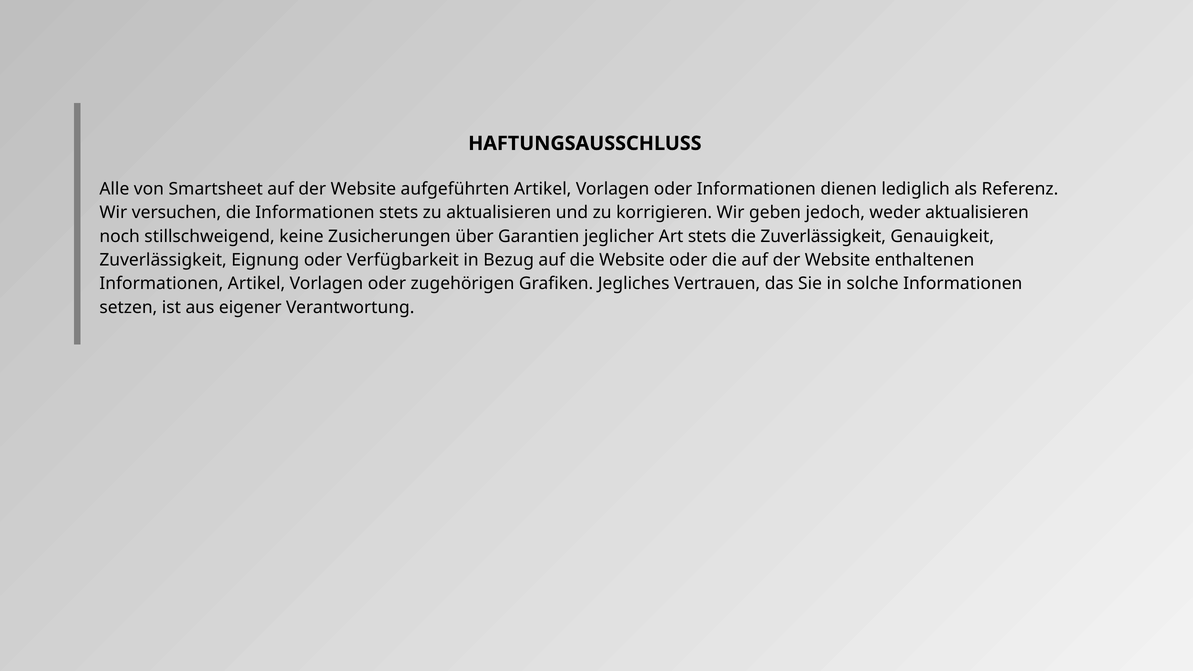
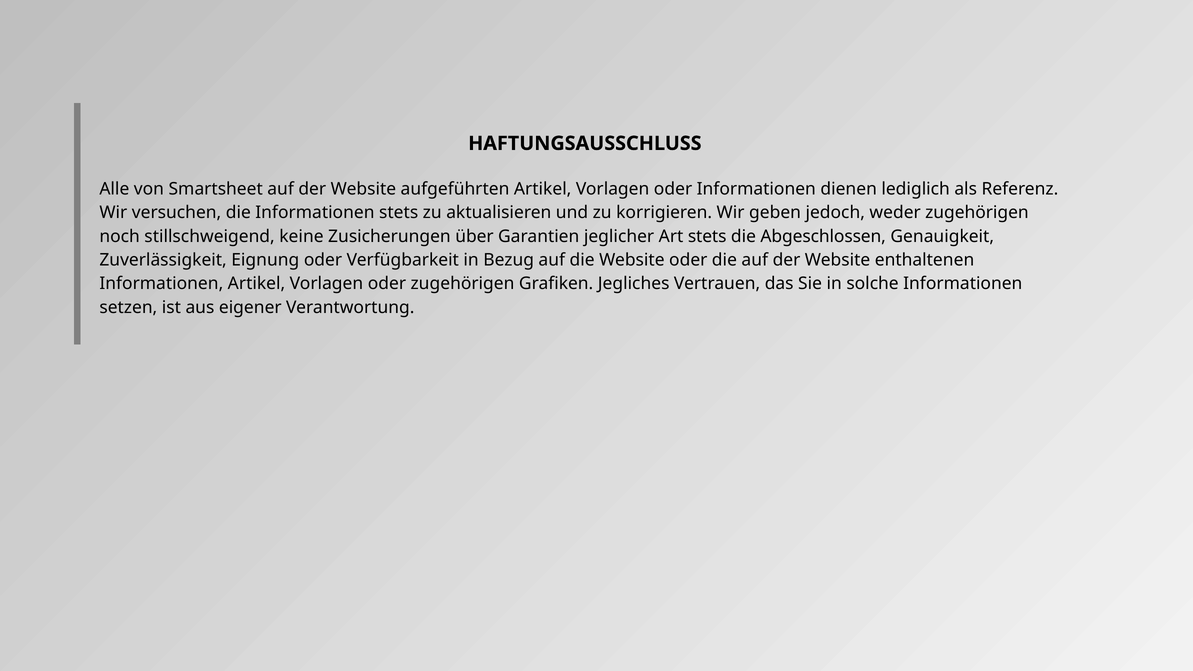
weder aktualisieren: aktualisieren -> zugehörigen
die Zuverlässigkeit: Zuverlässigkeit -> Abgeschlossen
